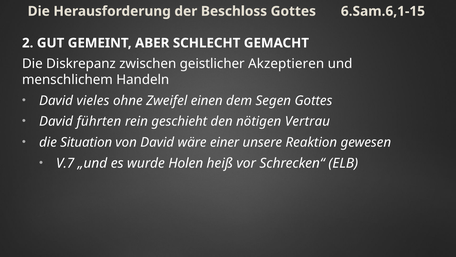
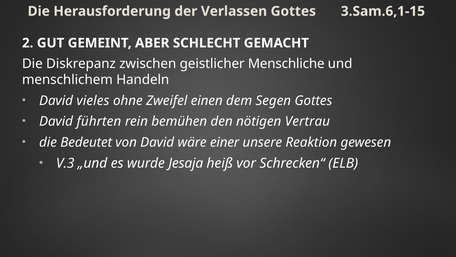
Beschloss: Beschloss -> Verlassen
6.Sam.6,1-15: 6.Sam.6,1-15 -> 3.Sam.6,1-15
Akzeptieren: Akzeptieren -> Menschliche
geschieht: geschieht -> bemühen
Situation: Situation -> Bedeutet
V.7: V.7 -> V.3
Holen: Holen -> Jesaja
